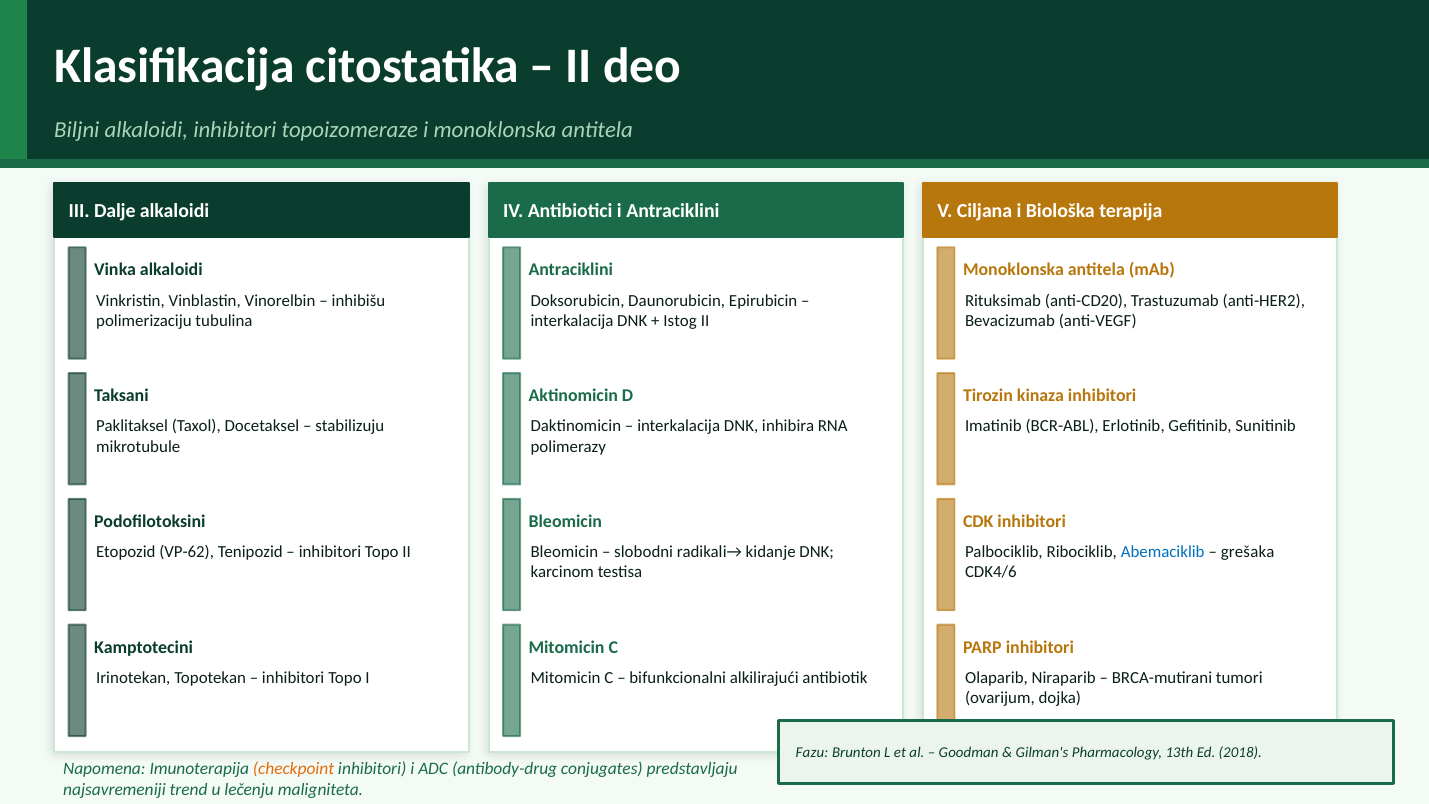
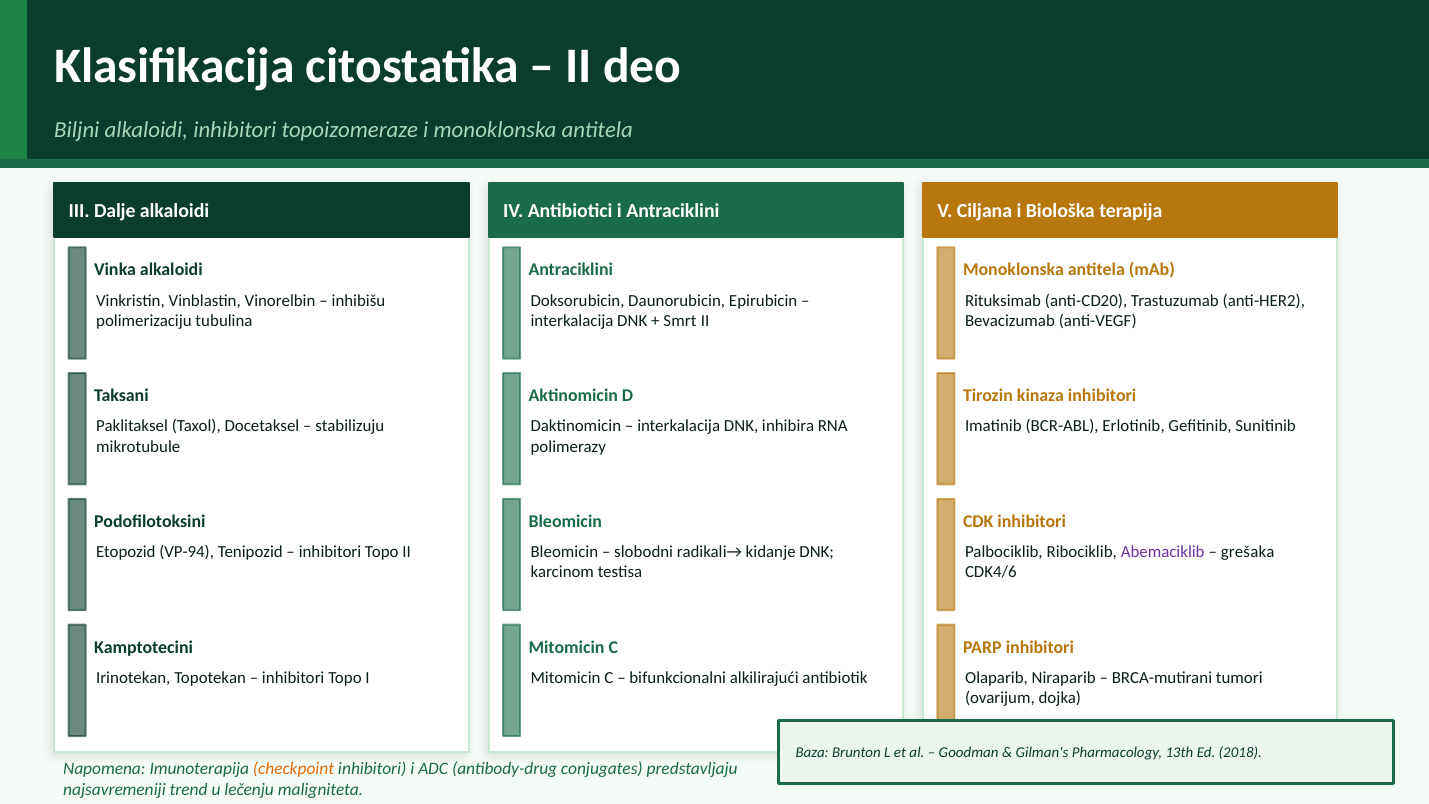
Istog: Istog -> Smrt
VP-62: VP-62 -> VP-94
Abemaciklib colour: blue -> purple
Fazu: Fazu -> Baza
